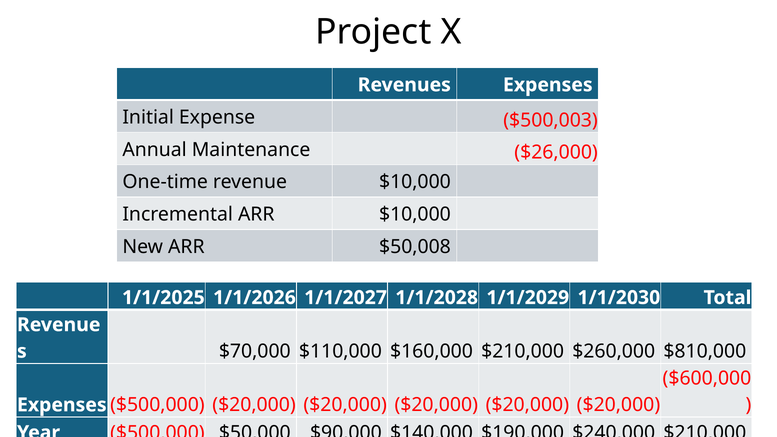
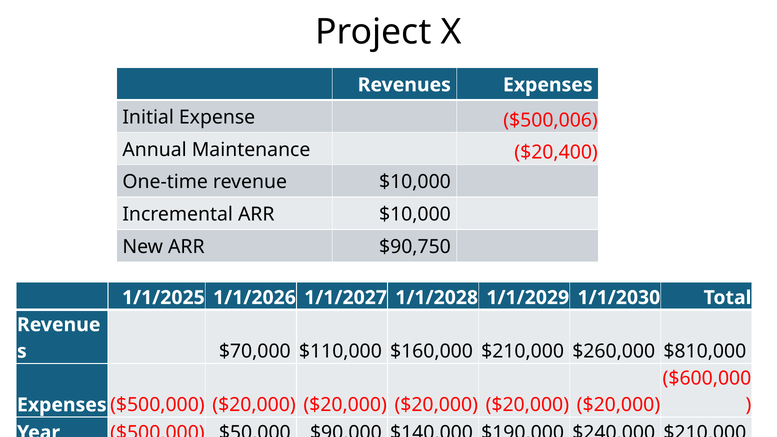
$500,003: $500,003 -> $500,006
$26,000: $26,000 -> $20,400
$50,008: $50,008 -> $90,750
